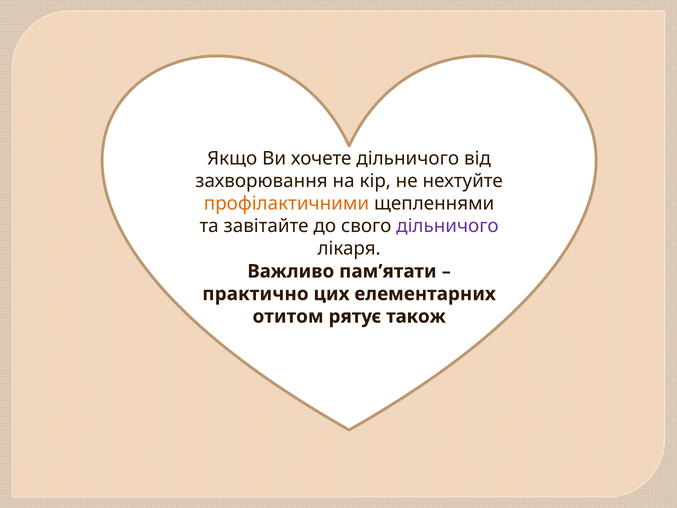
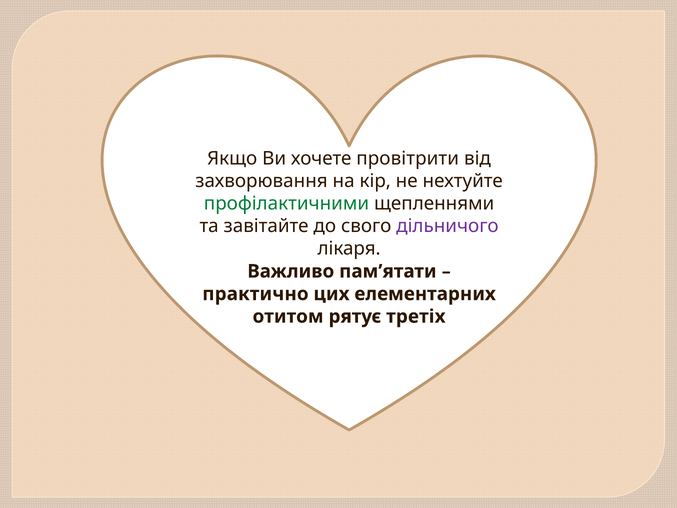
хочете дільничого: дільничого -> провітрити
профілактичними colour: orange -> green
також: також -> третіх
